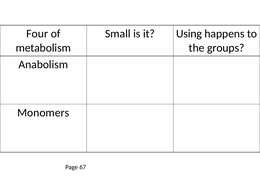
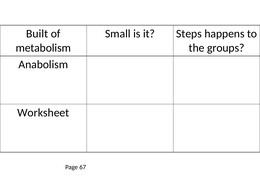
Four: Four -> Built
Using: Using -> Steps
Monomers: Monomers -> Worksheet
